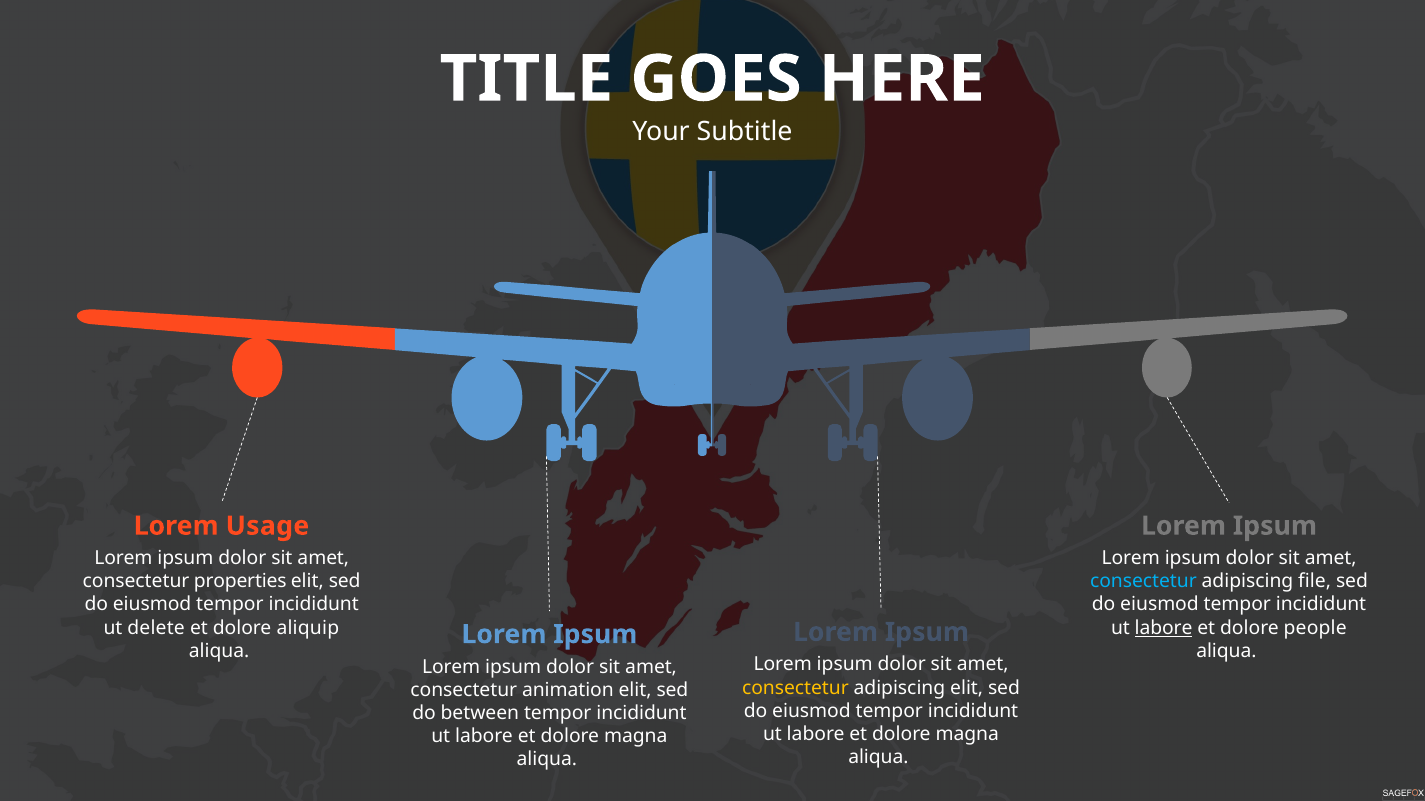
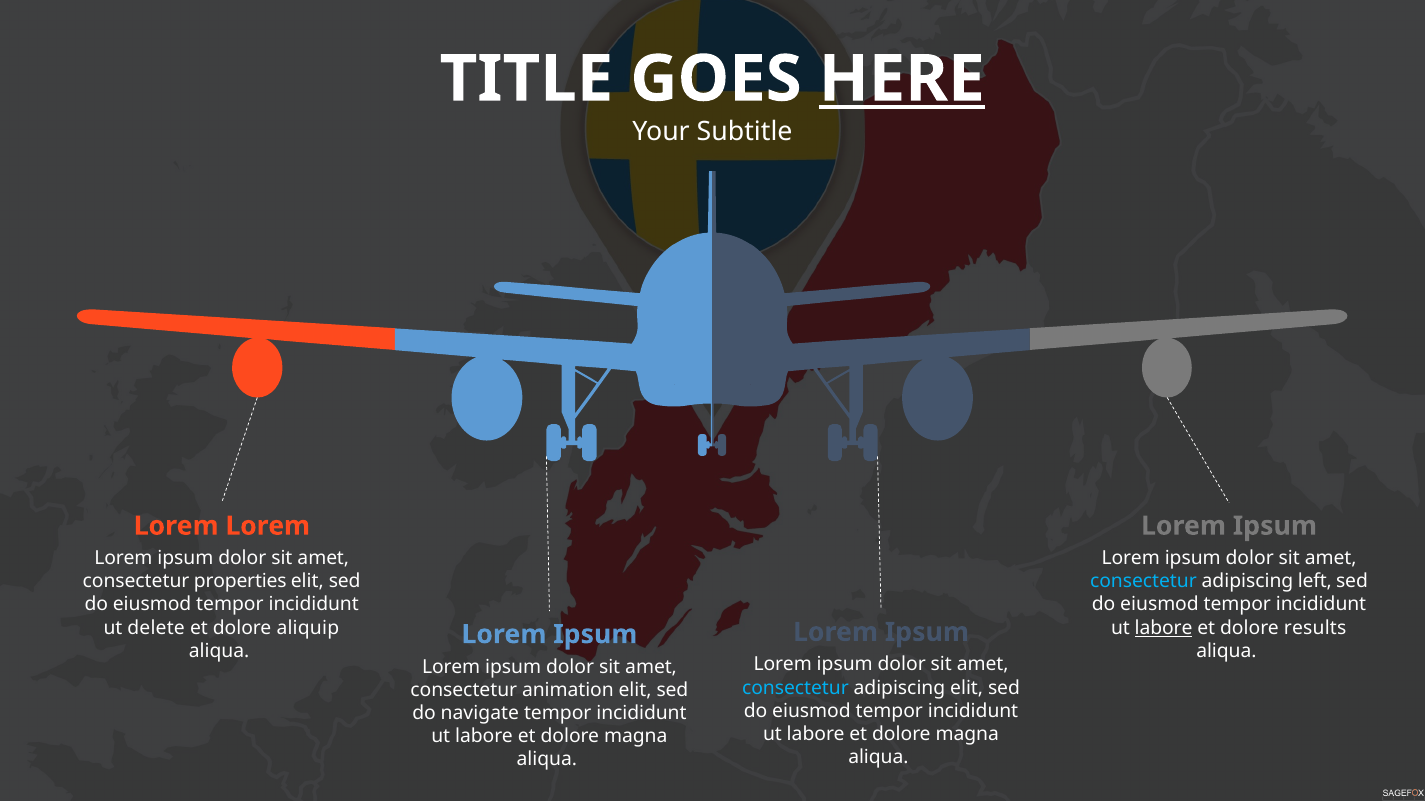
HERE underline: none -> present
Usage at (267, 526): Usage -> Lorem
file: file -> left
people: people -> results
consectetur at (795, 688) colour: yellow -> light blue
between: between -> navigate
